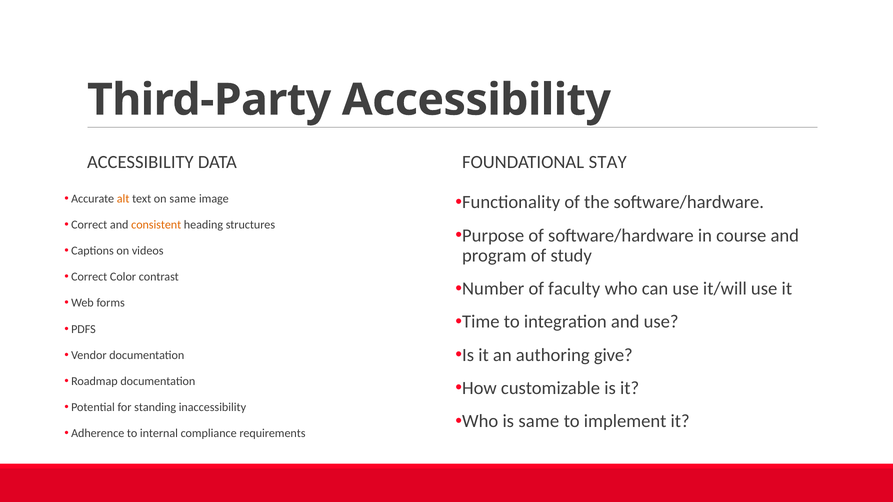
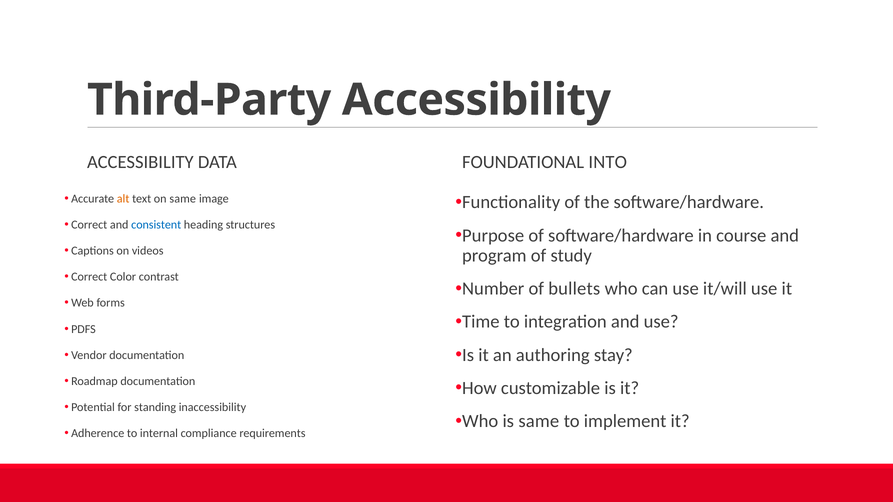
STAY: STAY -> INTO
consistent colour: orange -> blue
faculty: faculty -> bullets
give: give -> stay
